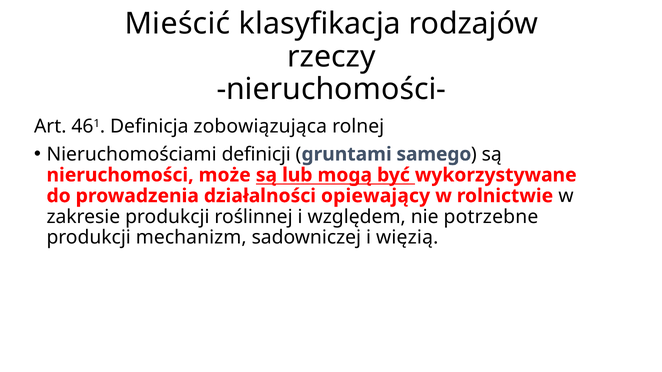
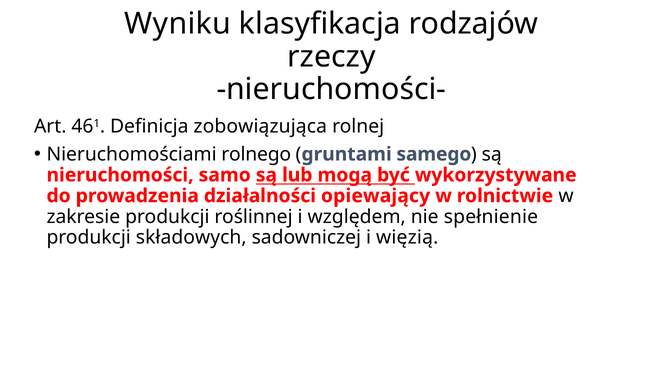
Mieścić: Mieścić -> Wyniku
definicji: definicji -> rolnego
może: może -> samo
potrzebne: potrzebne -> spełnienie
mechanizm: mechanizm -> składowych
